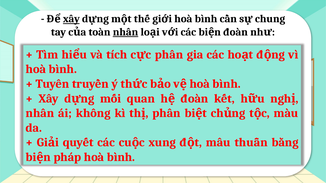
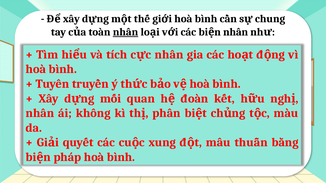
xây at (71, 19) underline: present -> none
đoàn at (236, 32): đoàn -> nhân
phân at (169, 55): phân -> nhân
